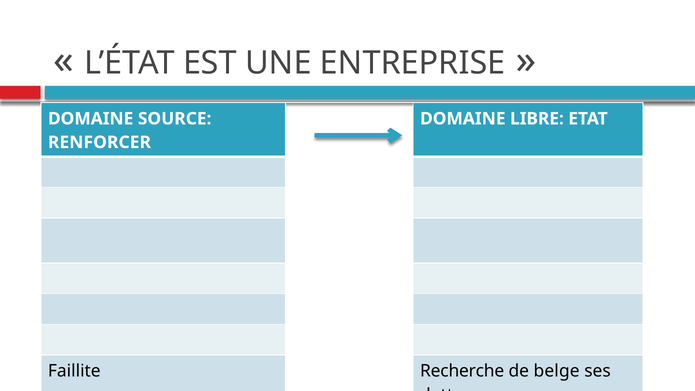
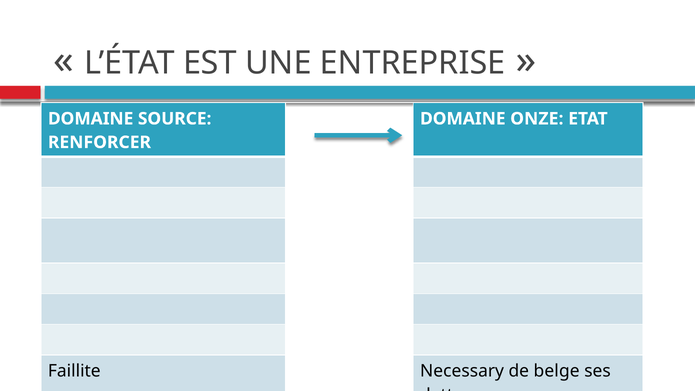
LIBRE: LIBRE -> ONZE
Recherche: Recherche -> Necessary
